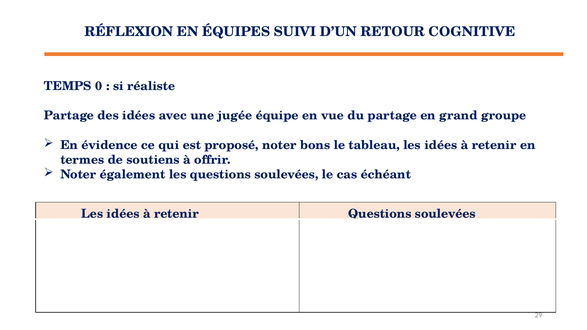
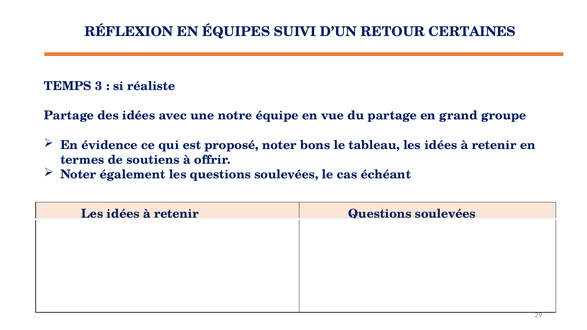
COGNITIVE: COGNITIVE -> CERTAINES
0: 0 -> 3
jugée: jugée -> notre
